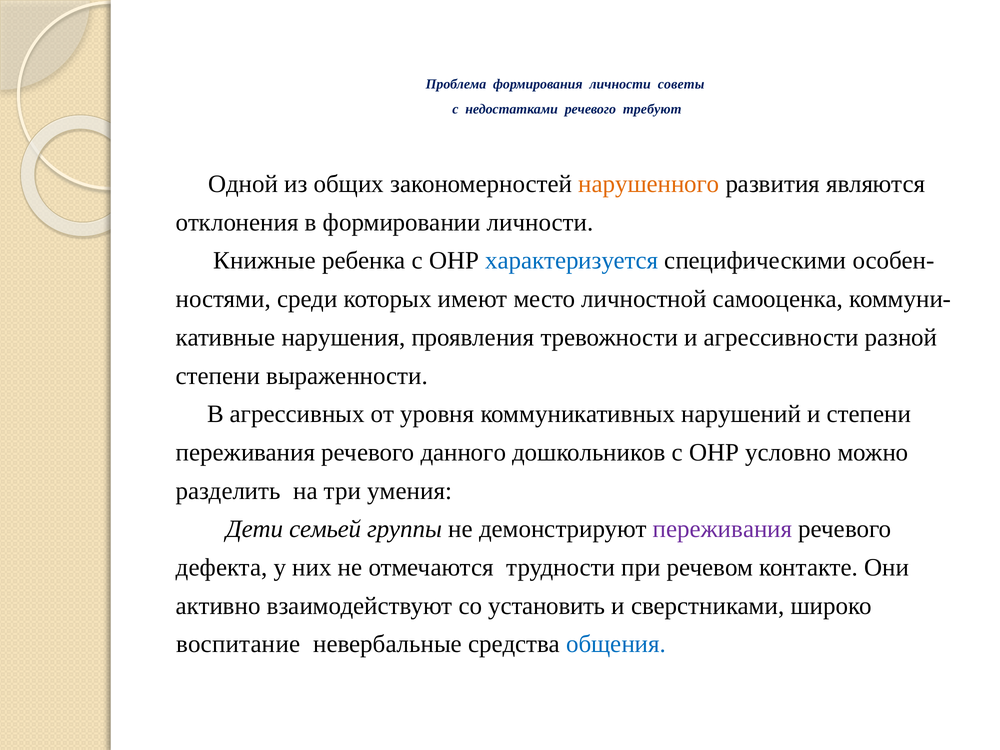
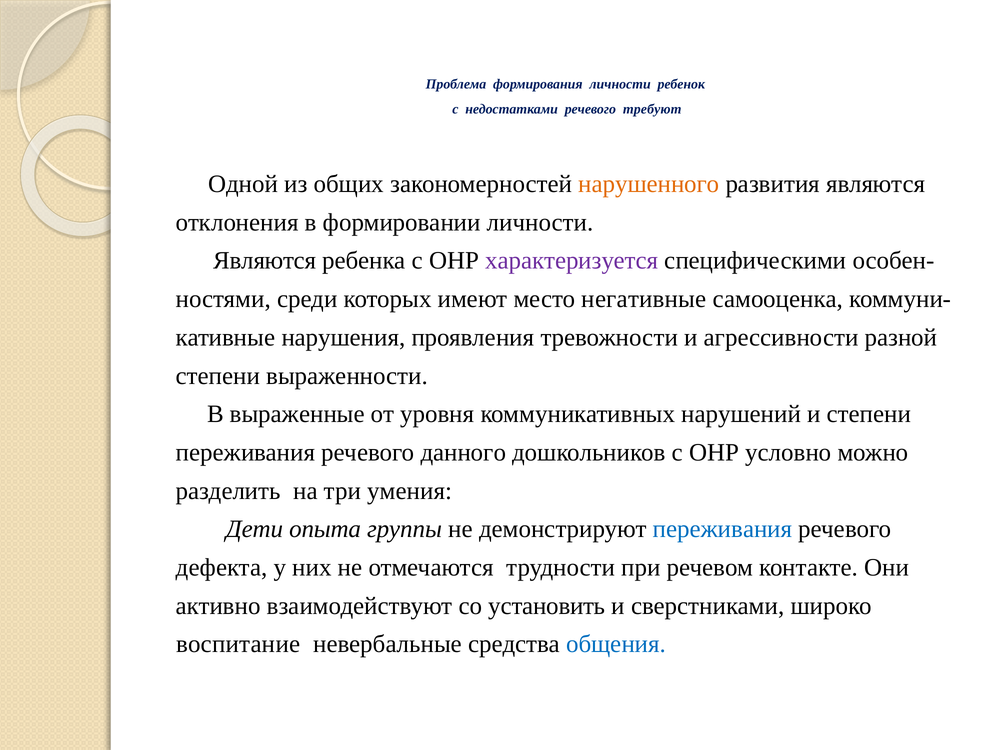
советы: советы -> ребенок
Книжные at (265, 261): Книжные -> Являются
характеризуется colour: blue -> purple
личностной: личностной -> негативные
агрессивных: агрессивных -> выраженные
семьей: семьей -> опыта
переживания at (722, 529) colour: purple -> blue
